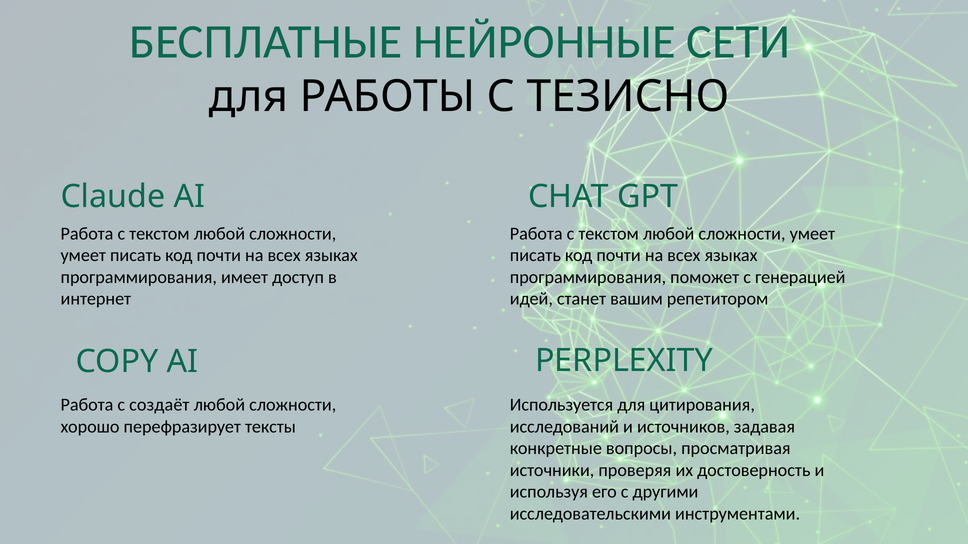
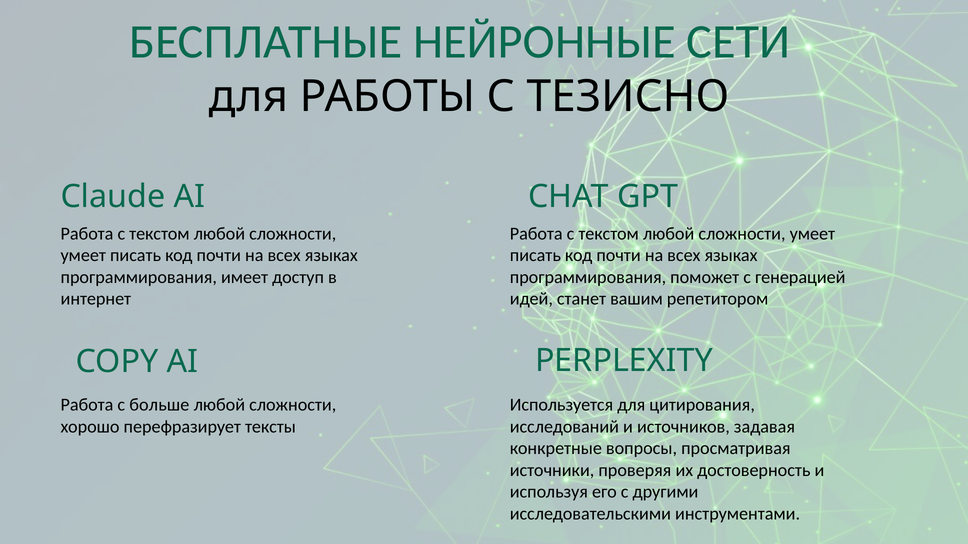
создаёт: создаёт -> больше
